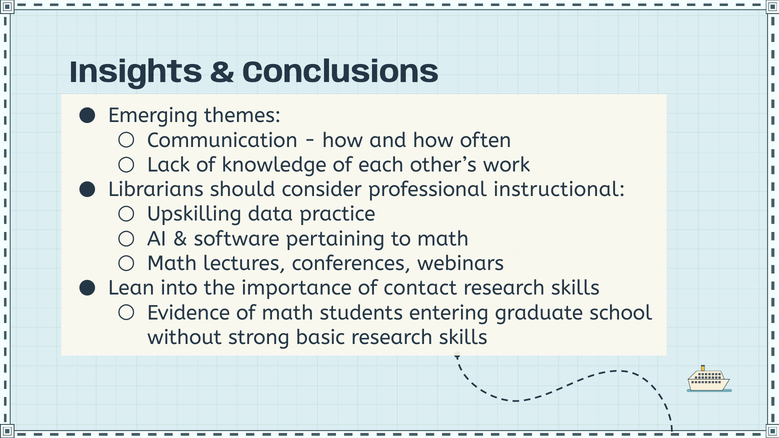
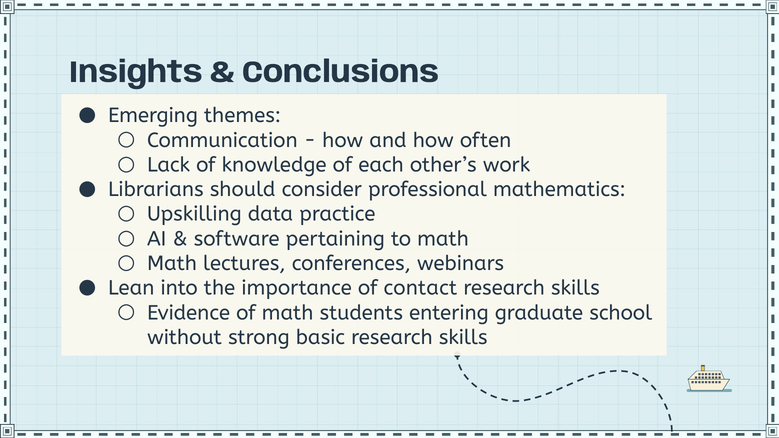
instructional: instructional -> mathematics
